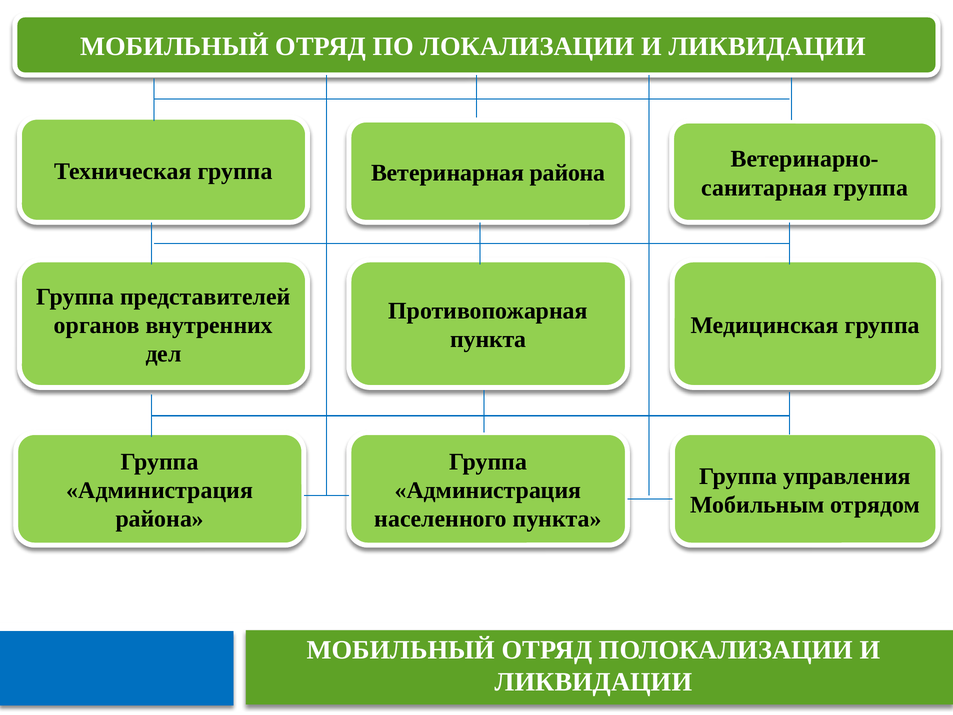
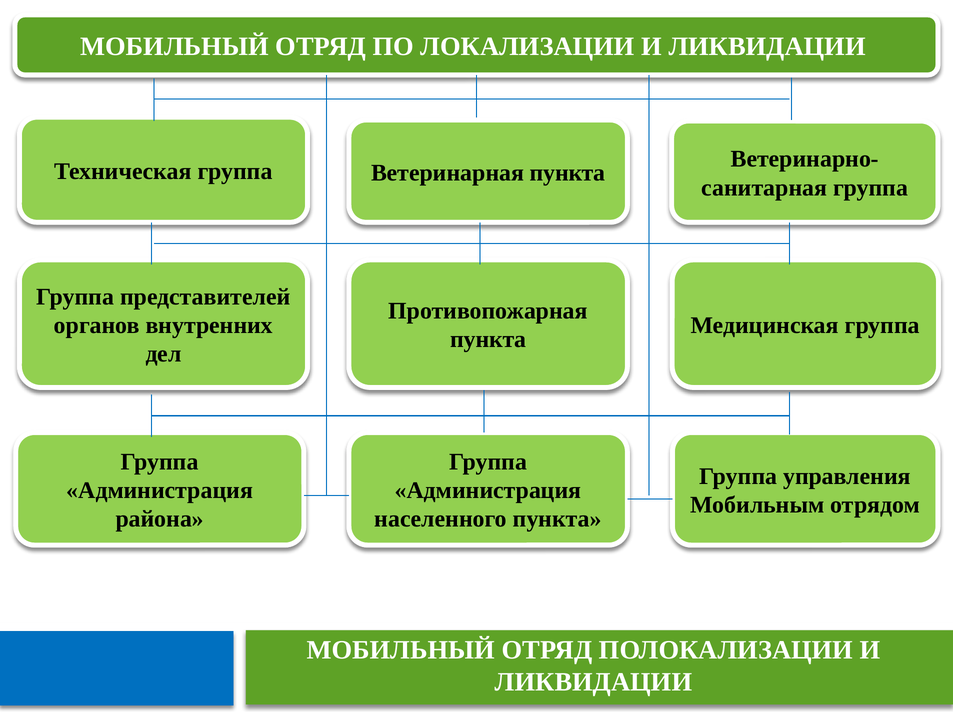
Ветеринарная района: района -> пункта
